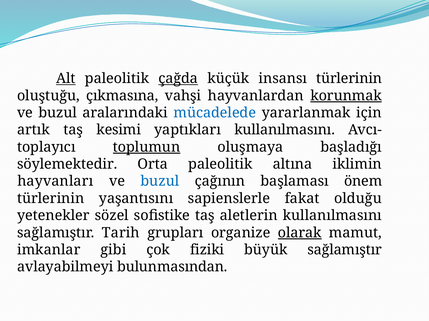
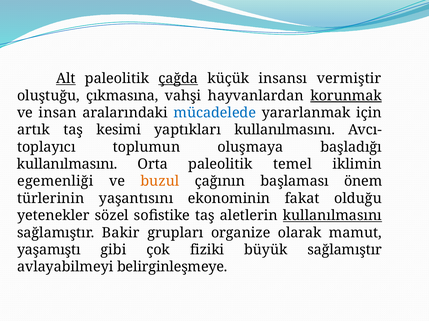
insansı türlerinin: türlerinin -> vermiştir
buzul at (58, 113): buzul -> insan
toplumun underline: present -> none
söylemektedir at (67, 165): söylemektedir -> kullanılmasını
altına: altına -> temel
hayvanları: hayvanları -> egemenliği
buzul at (160, 182) colour: blue -> orange
sapienslerle: sapienslerle -> ekonominin
kullanılmasını at (332, 216) underline: none -> present
Tarih: Tarih -> Bakir
olarak underline: present -> none
imkanlar: imkanlar -> yaşamıştı
bulunmasından: bulunmasından -> belirginleşmeye
